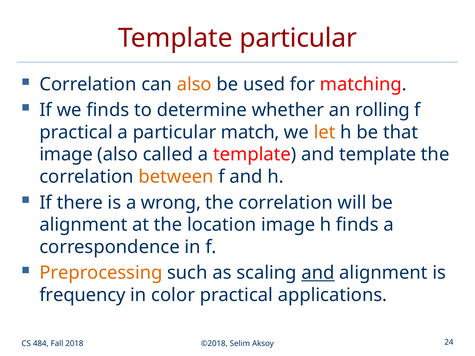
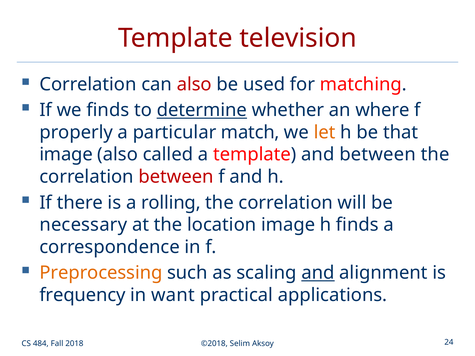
Template particular: particular -> television
also at (194, 84) colour: orange -> red
determine underline: none -> present
rolling: rolling -> where
practical at (76, 132): practical -> properly
and template: template -> between
between at (176, 177) colour: orange -> red
wrong: wrong -> rolling
alignment at (83, 225): alignment -> necessary
color: color -> want
